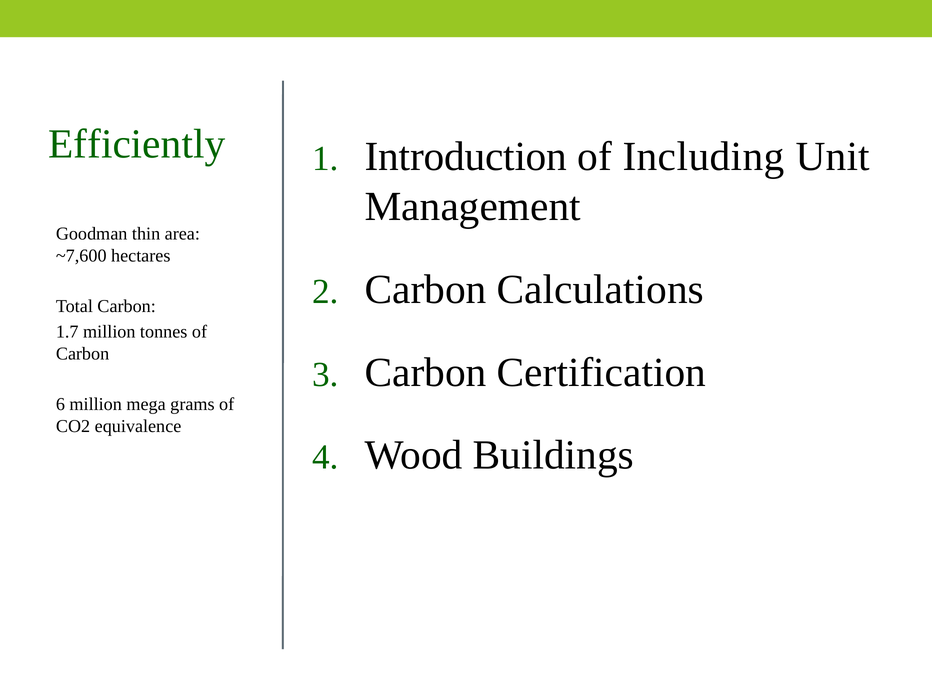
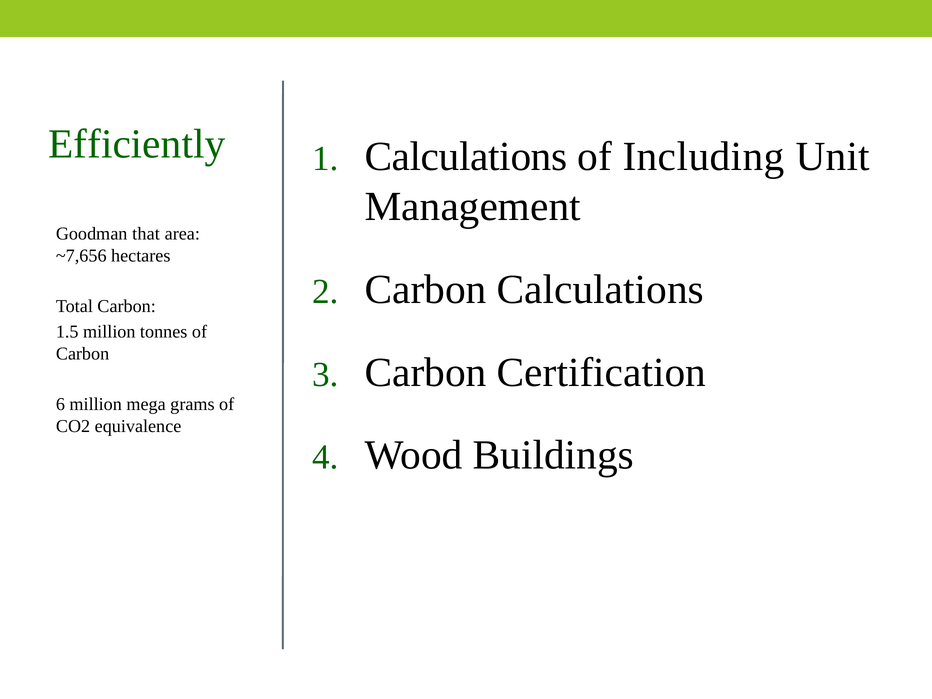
Introduction at (466, 157): Introduction -> Calculations
thin: thin -> that
~7,600: ~7,600 -> ~7,656
1.7: 1.7 -> 1.5
